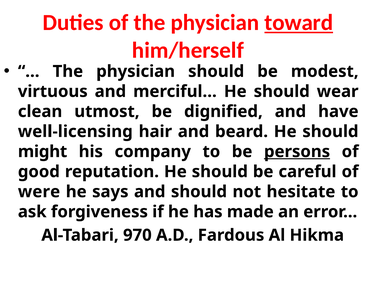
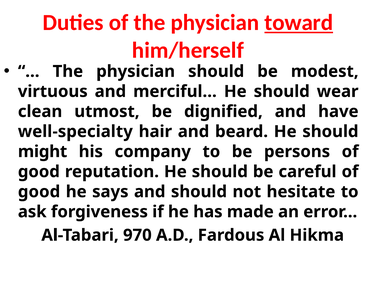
well-licensing: well-licensing -> well-specialty
persons underline: present -> none
were at (39, 192): were -> good
